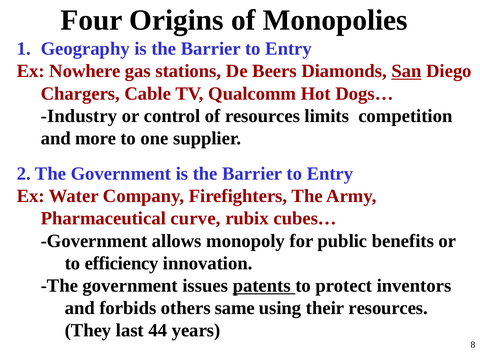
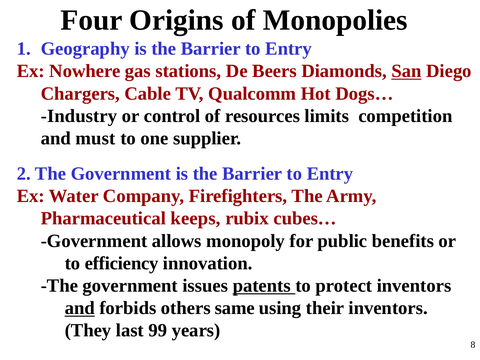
more: more -> must
curve: curve -> keeps
and at (80, 308) underline: none -> present
their resources: resources -> inventors
44: 44 -> 99
